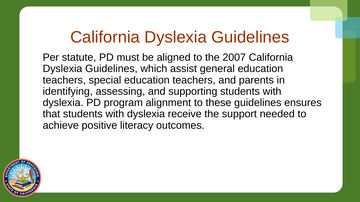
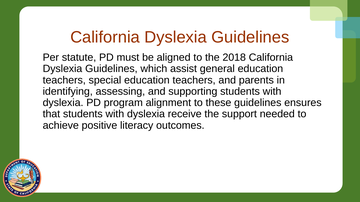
2007: 2007 -> 2018
